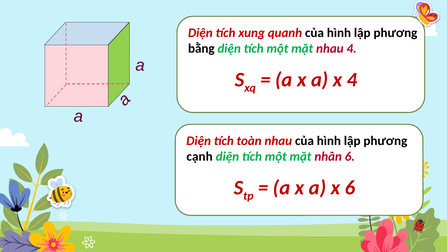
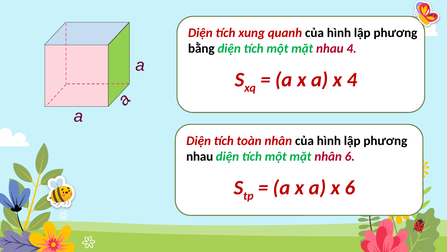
toàn nhau: nhau -> nhân
cạnh at (200, 156): cạnh -> nhau
